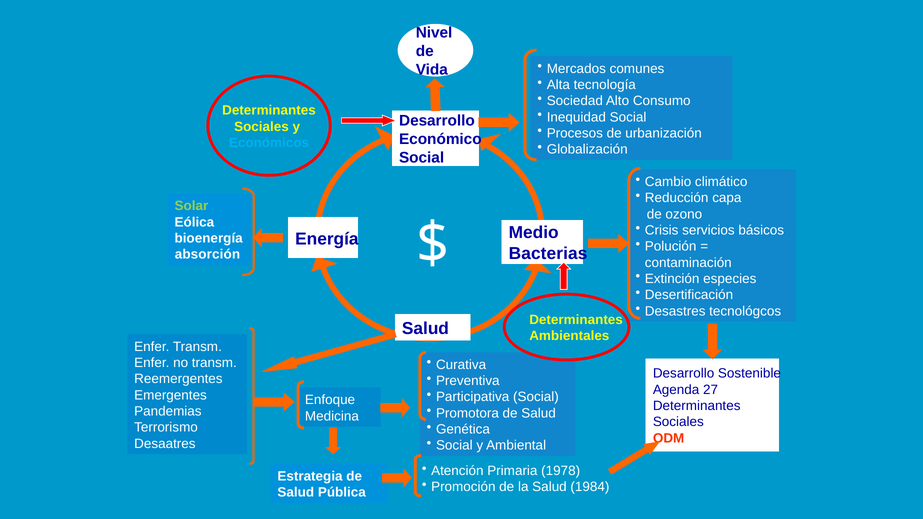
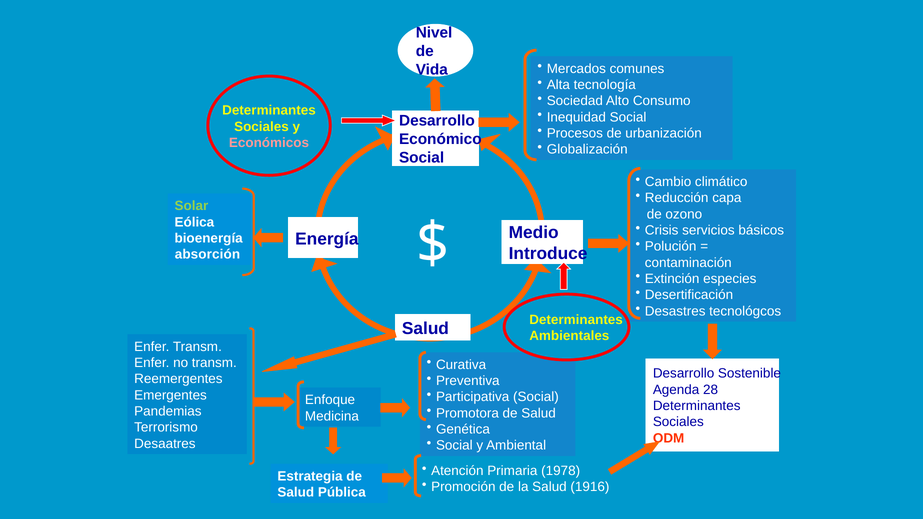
Económicos colour: light blue -> pink
Bacterias: Bacterias -> Introduce
27: 27 -> 28
1984: 1984 -> 1916
